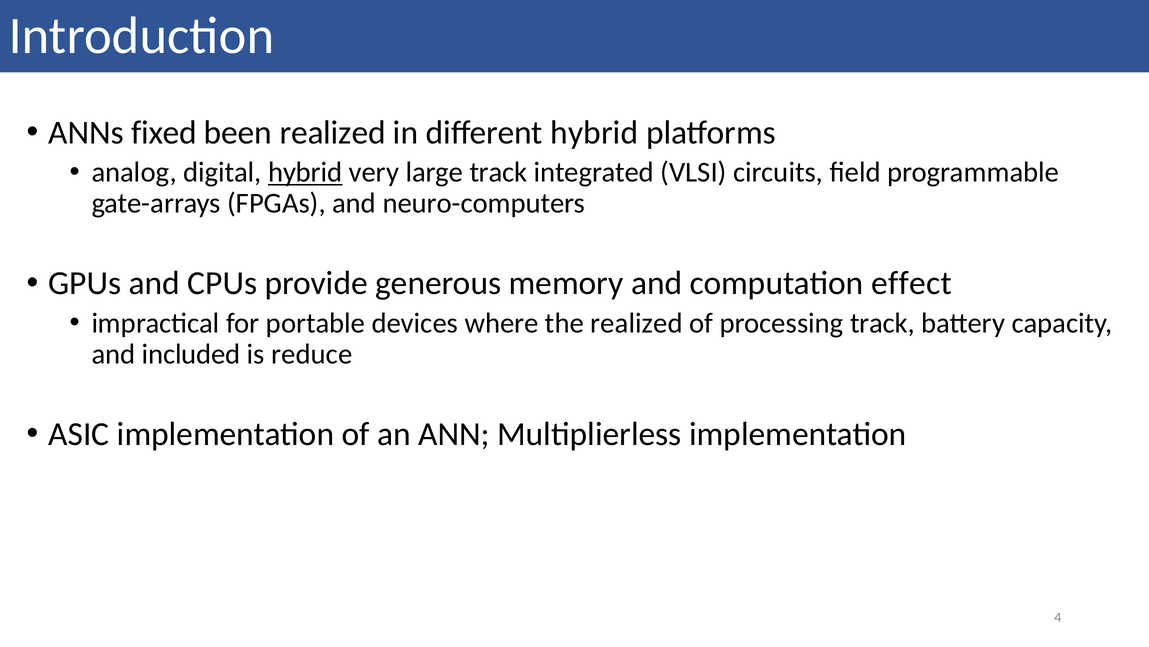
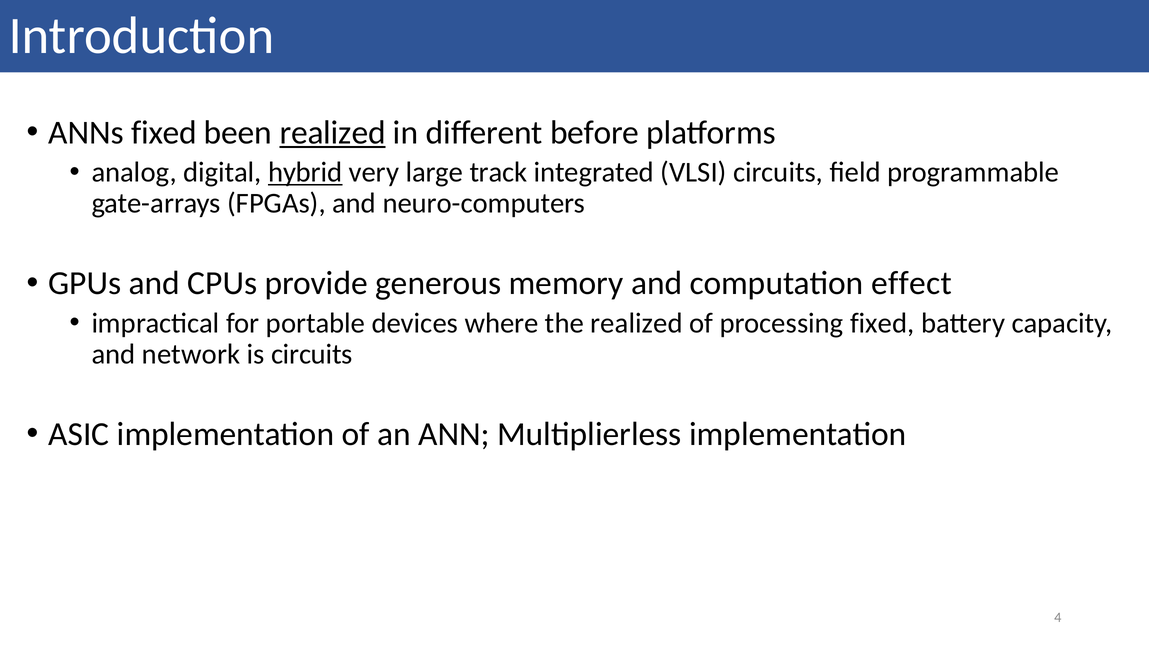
realized at (333, 133) underline: none -> present
different hybrid: hybrid -> before
processing track: track -> fixed
included: included -> network
is reduce: reduce -> circuits
